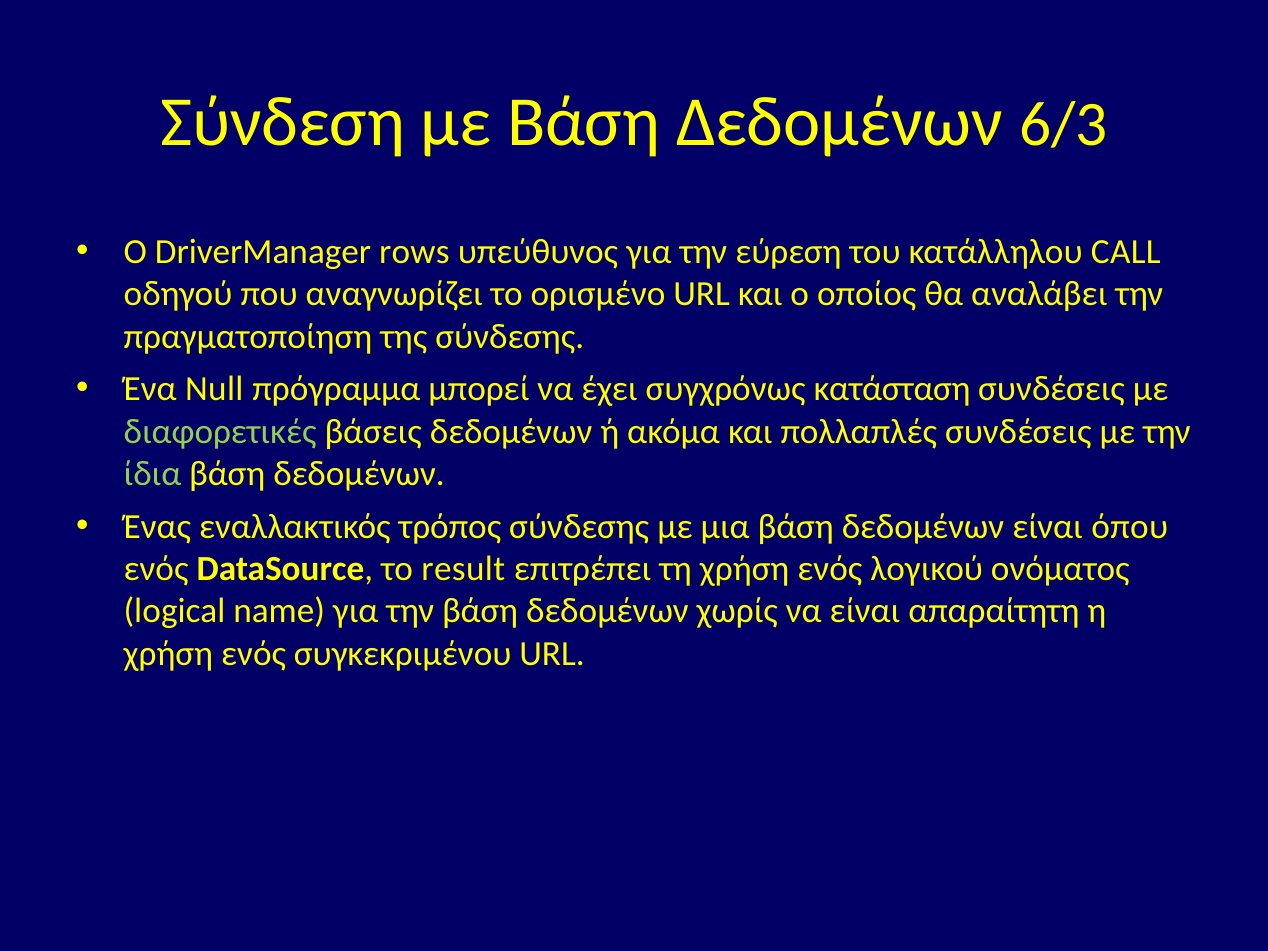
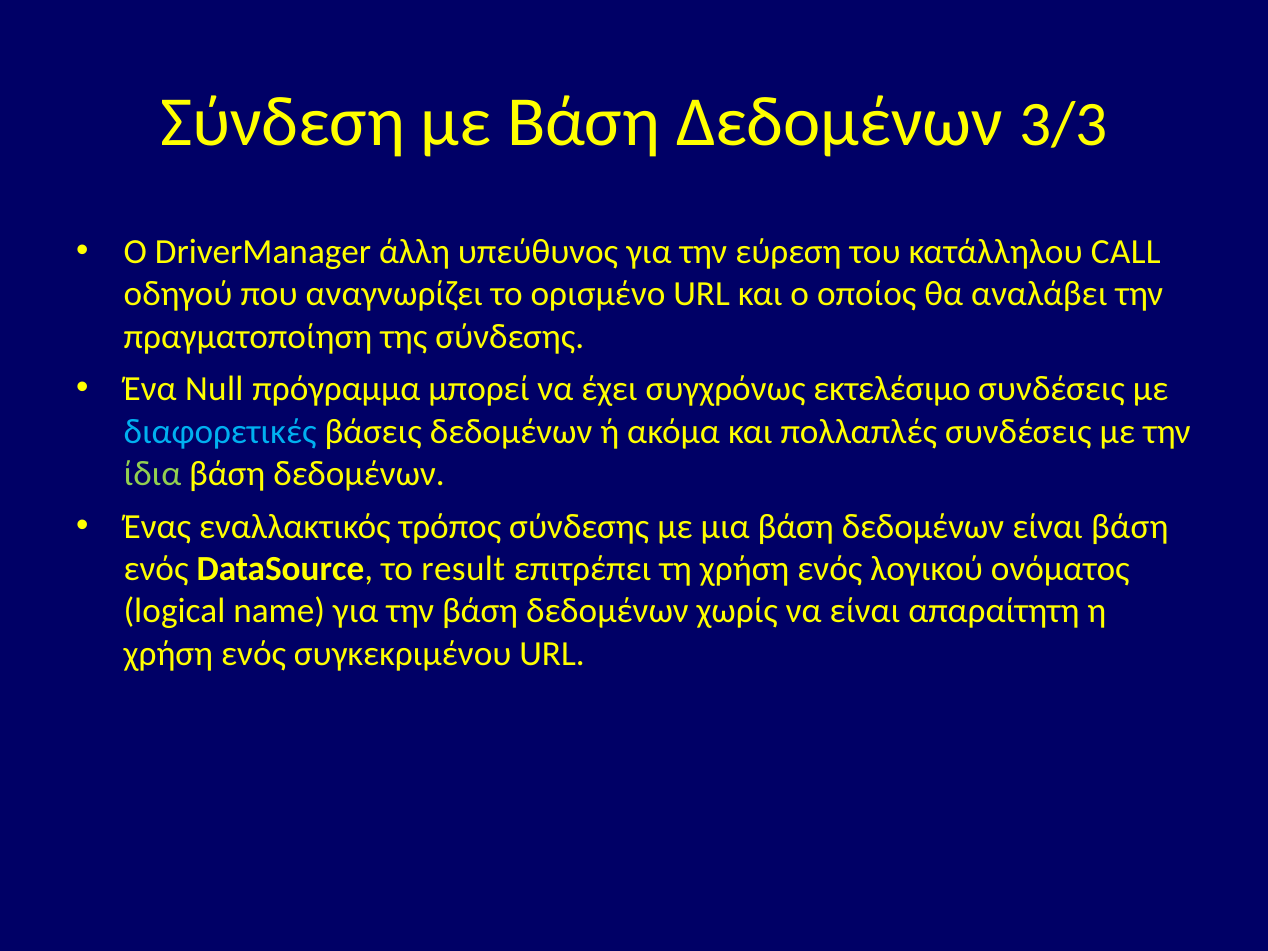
6/3: 6/3 -> 3/3
rows: rows -> άλλη
κατάσταση: κατάσταση -> εκτελέσιμο
διαφορετικές colour: light green -> light blue
είναι όπου: όπου -> βάση
